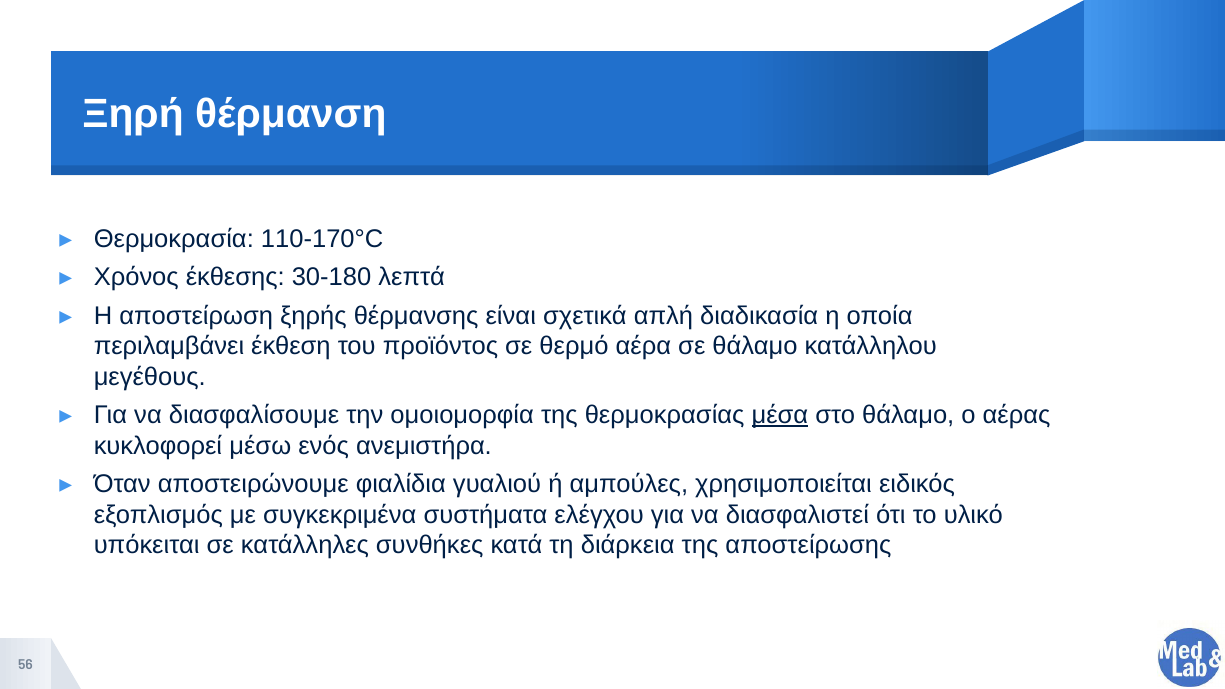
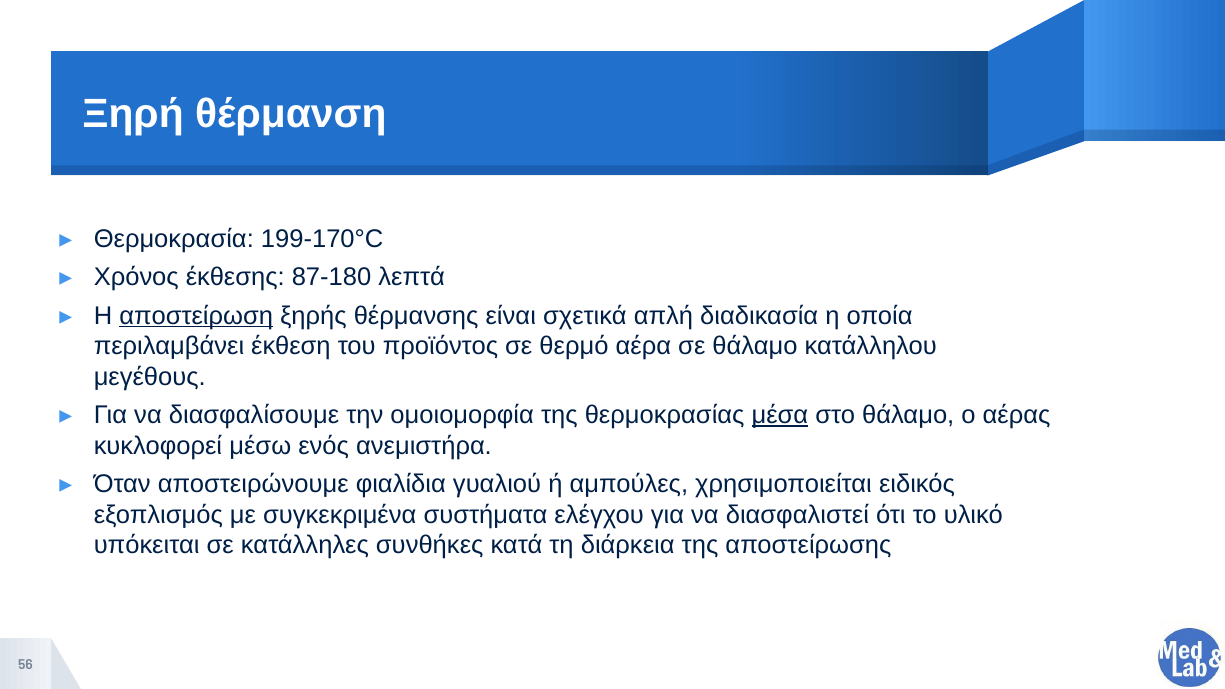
110-170°C: 110-170°C -> 199-170°C
30-180: 30-180 -> 87-180
αποστείρωση underline: none -> present
